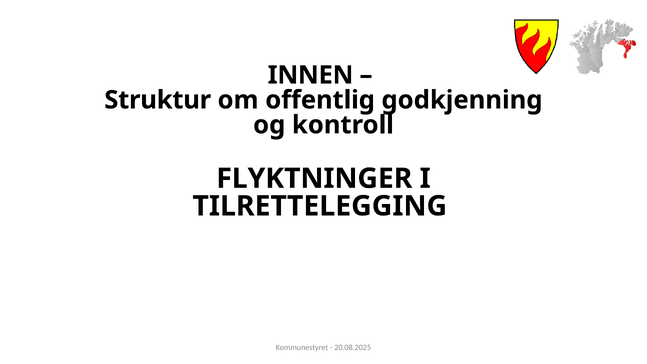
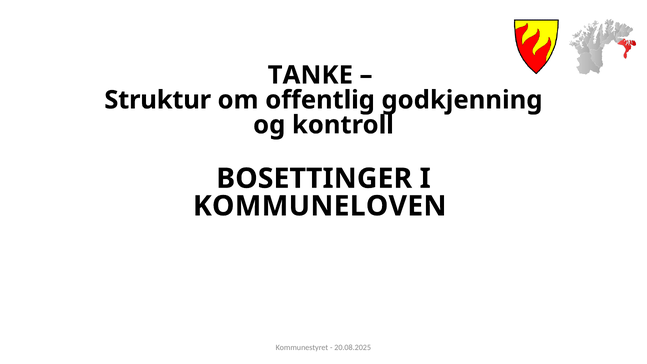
INNEN: INNEN -> TANKE
FLYKTNINGER: FLYKTNINGER -> BOSETTINGER
TILRETTELEGGING: TILRETTELEGGING -> KOMMUNELOVEN
